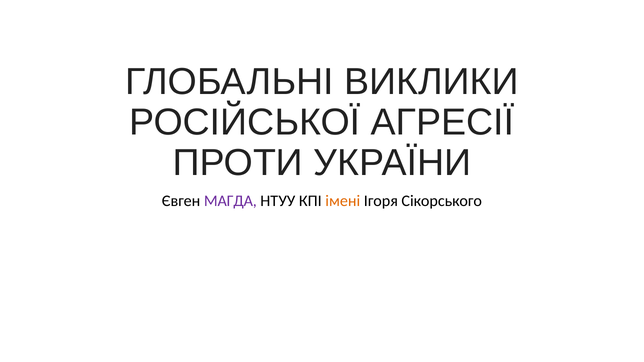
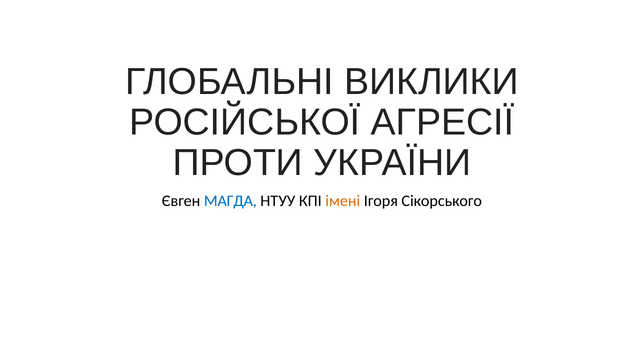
МАГДА colour: purple -> blue
